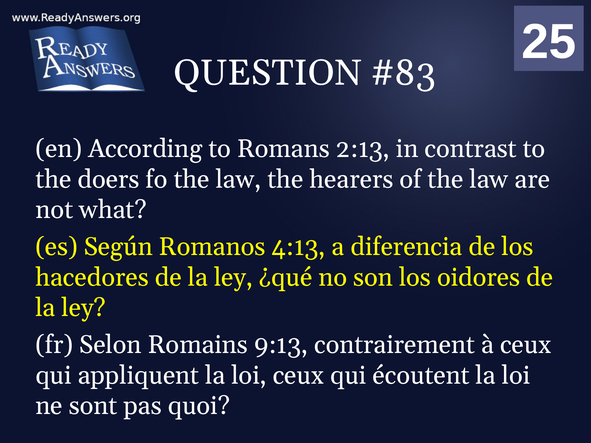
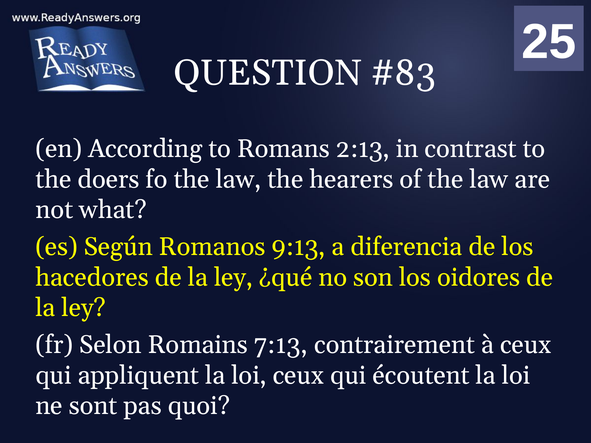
4:13: 4:13 -> 9:13
9:13: 9:13 -> 7:13
